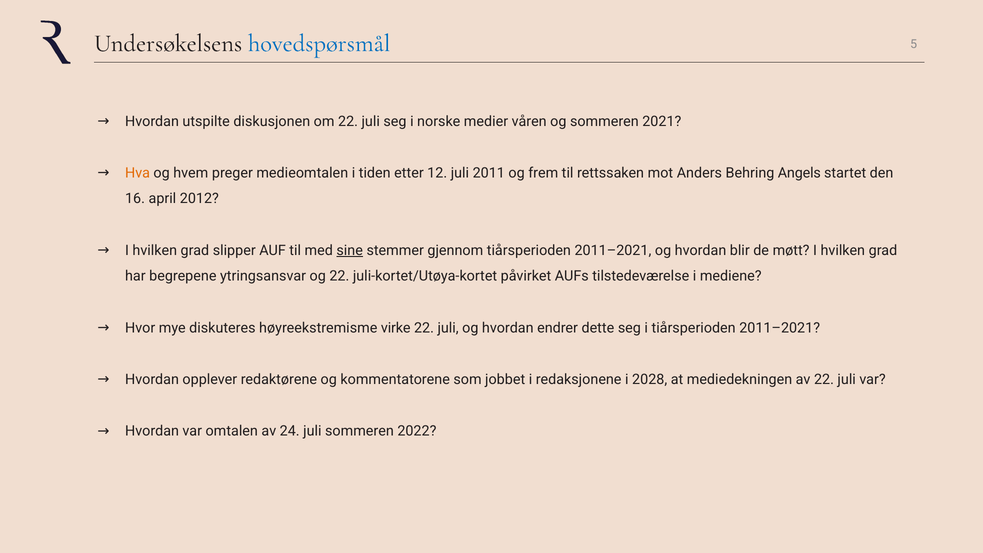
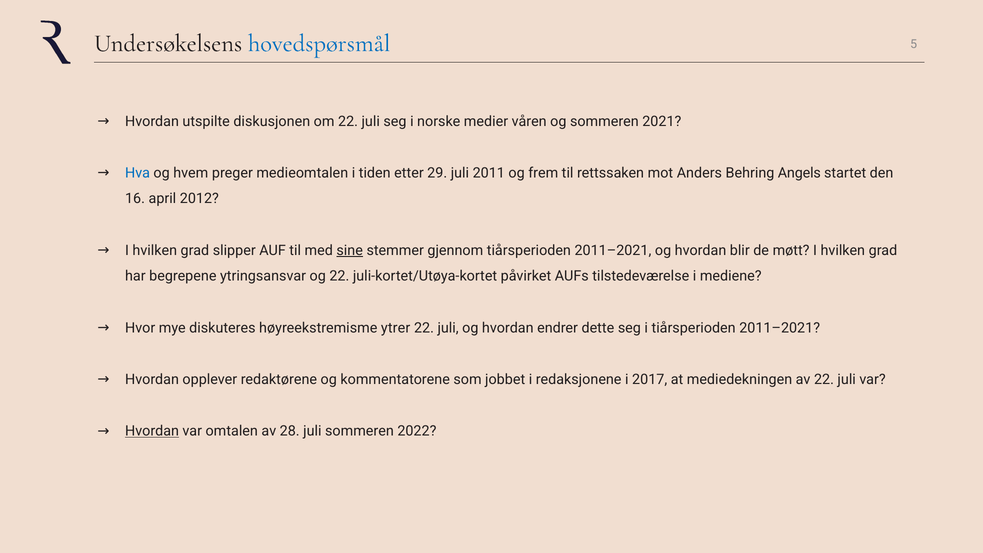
Hva colour: orange -> blue
12: 12 -> 29
virke: virke -> ytrer
2028: 2028 -> 2017
Hvordan at (152, 431) underline: none -> present
24: 24 -> 28
